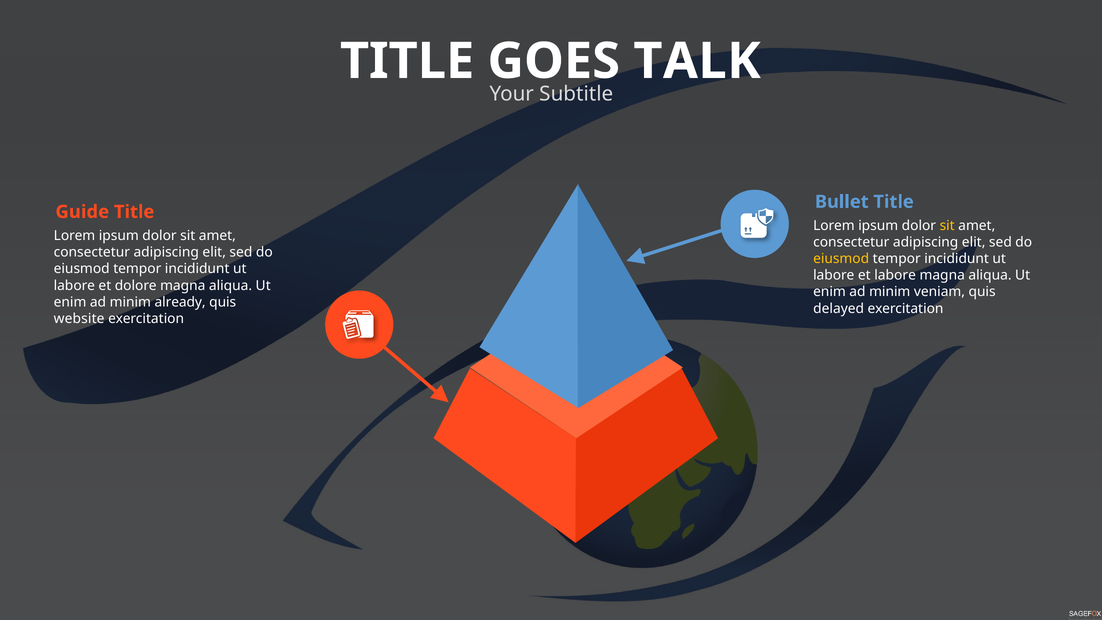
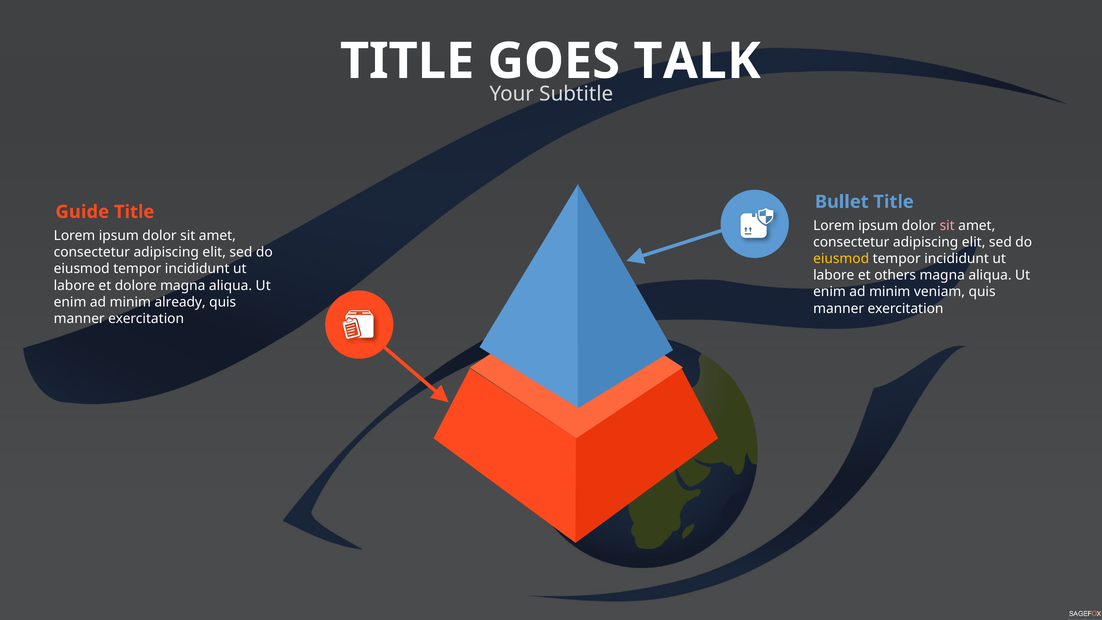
sit at (947, 226) colour: yellow -> pink
et labore: labore -> others
delayed at (839, 308): delayed -> manner
website at (79, 318): website -> manner
